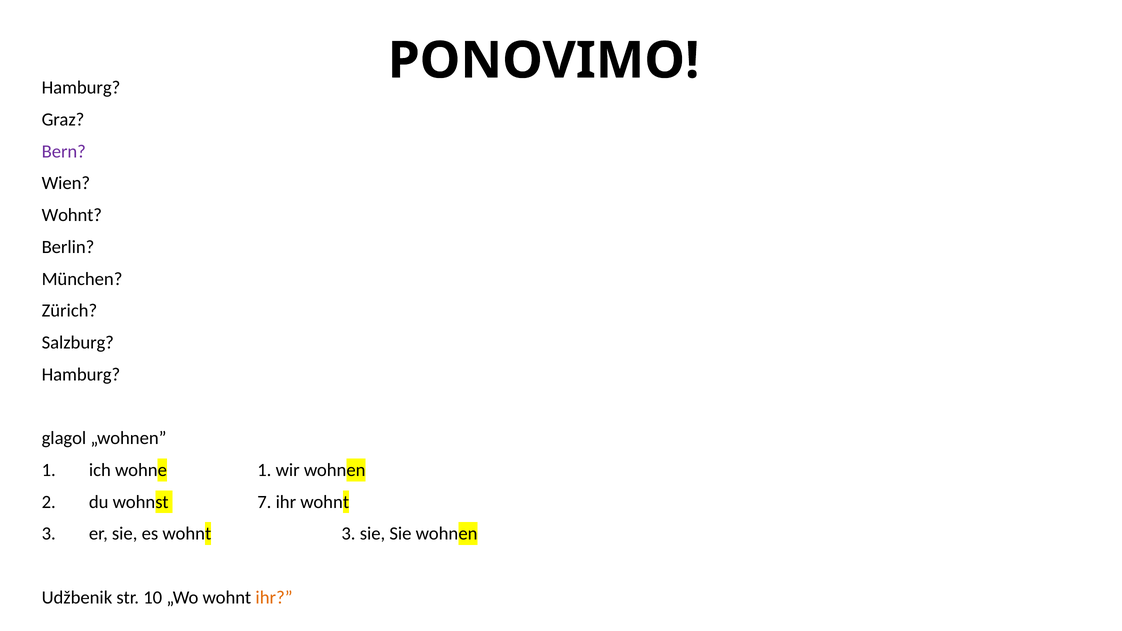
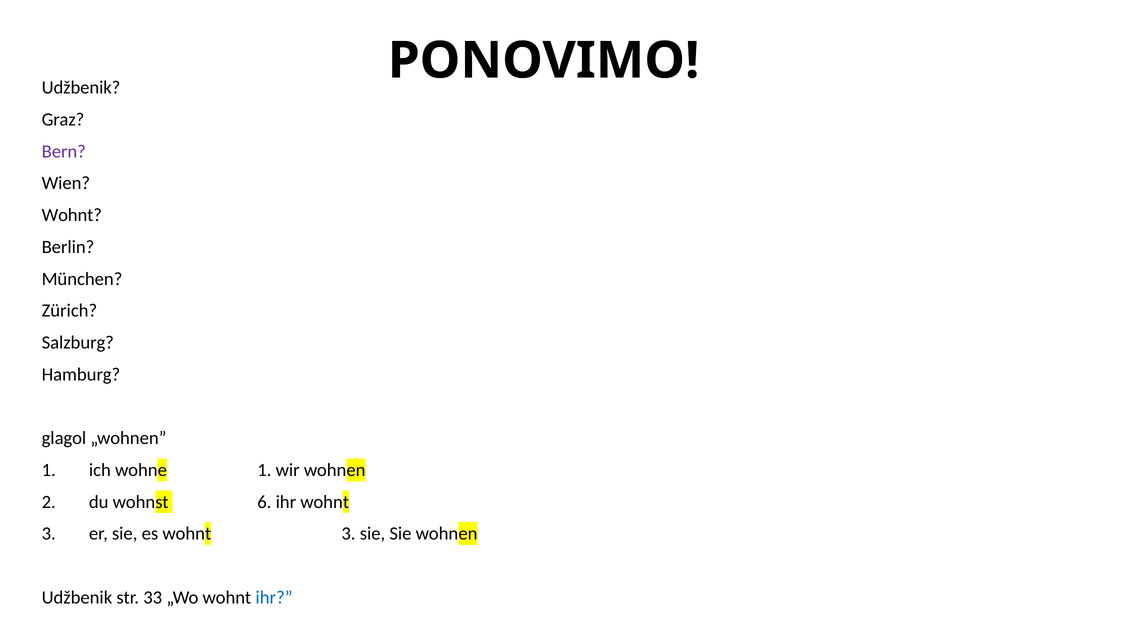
Hamburg at (81, 88): Hamburg -> Udžbenik
7: 7 -> 6
10: 10 -> 33
ihr at (274, 598) colour: orange -> blue
